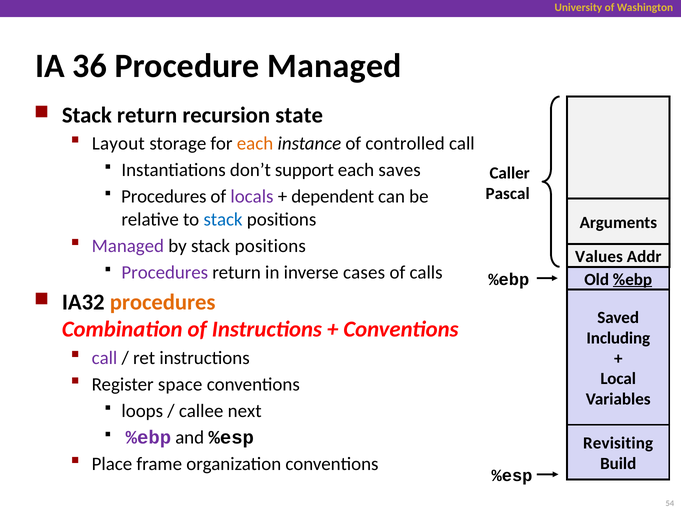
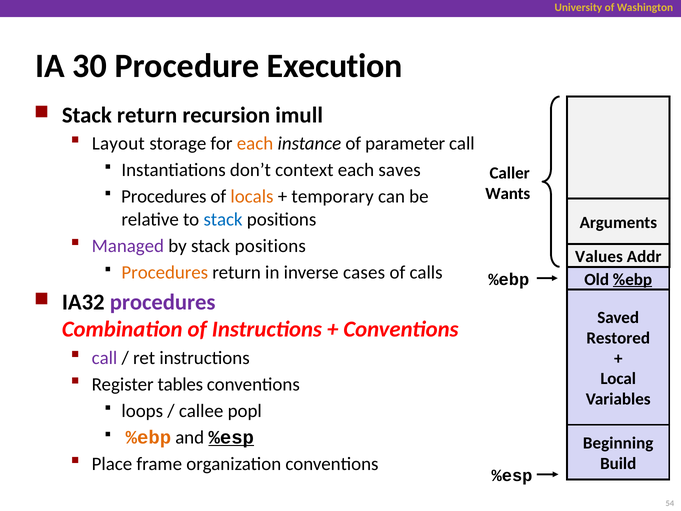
36: 36 -> 30
Procedure Managed: Managed -> Execution
state: state -> imull
controlled: controlled -> parameter
support: support -> context
Pascal: Pascal -> Wants
locals colour: purple -> orange
dependent: dependent -> temporary
Procedures at (165, 272) colour: purple -> orange
procedures at (163, 302) colour: orange -> purple
Including: Including -> Restored
space: space -> tables
next: next -> popl
%ebp at (148, 437) colour: purple -> orange
%esp at (231, 437) underline: none -> present
Revisiting: Revisiting -> Beginning
